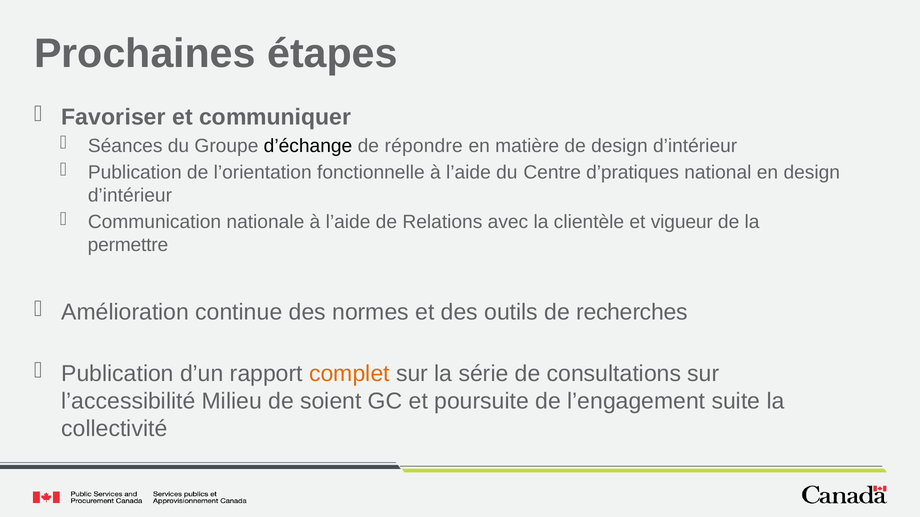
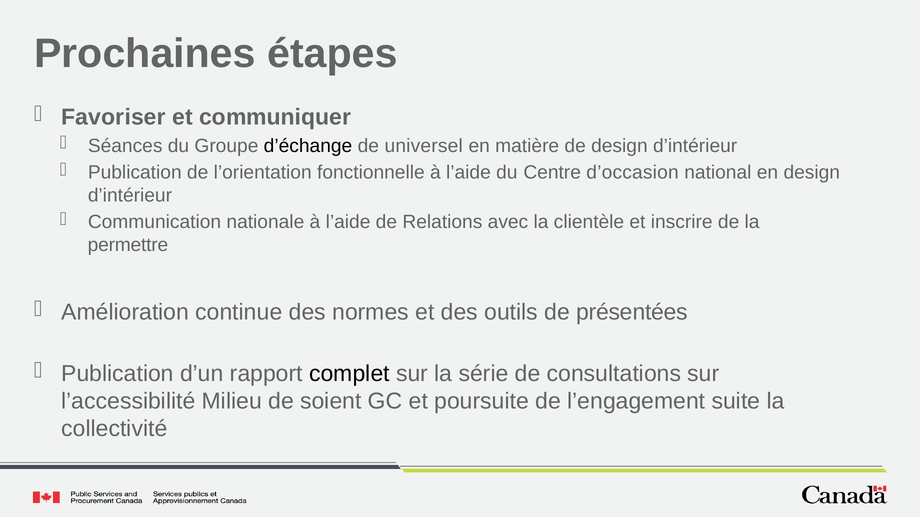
répondre: répondre -> universel
d’pratiques: d’pratiques -> d’occasion
vigueur: vigueur -> inscrire
recherches: recherches -> présentées
complet colour: orange -> black
